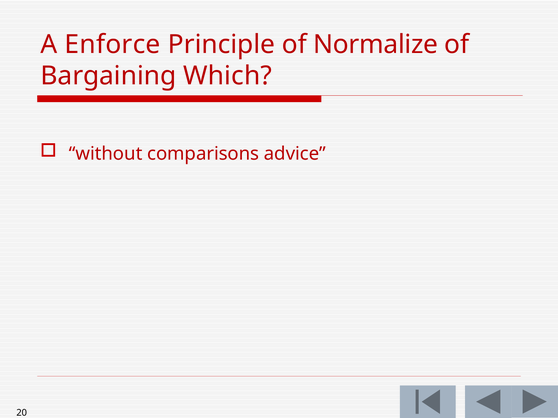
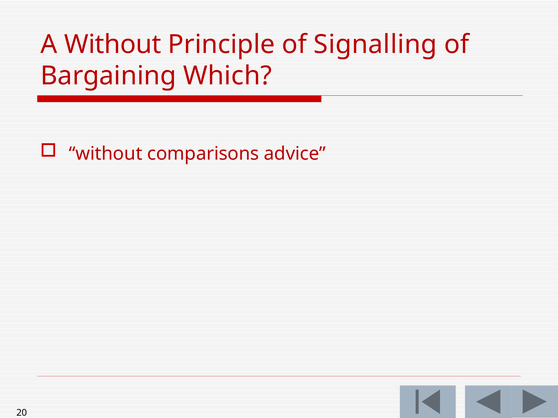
A Enforce: Enforce -> Without
Normalize: Normalize -> Signalling
